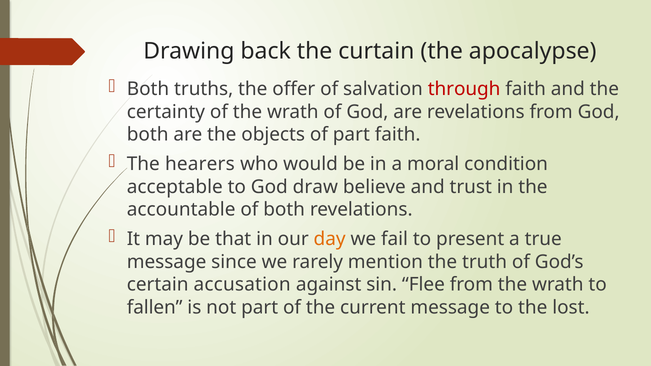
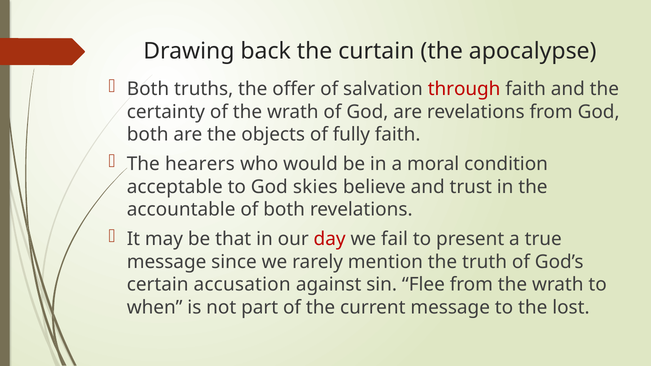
of part: part -> fully
draw: draw -> skies
day colour: orange -> red
fallen: fallen -> when
